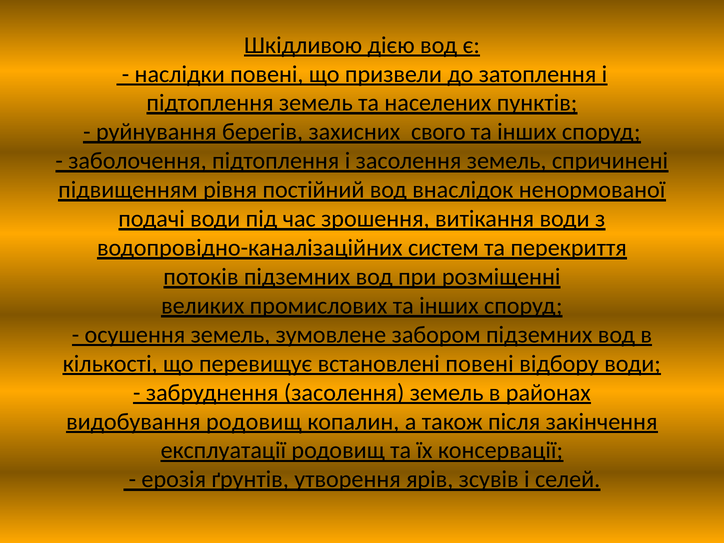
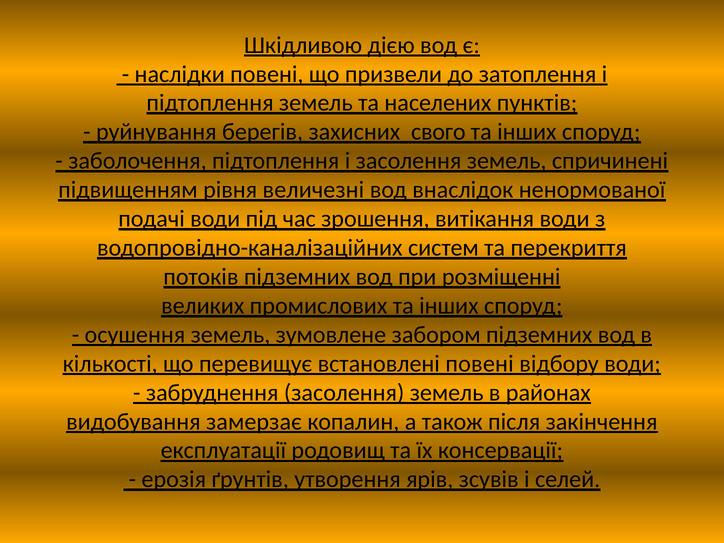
постійний: постійний -> величезні
видобування родовищ: родовищ -> замерзає
